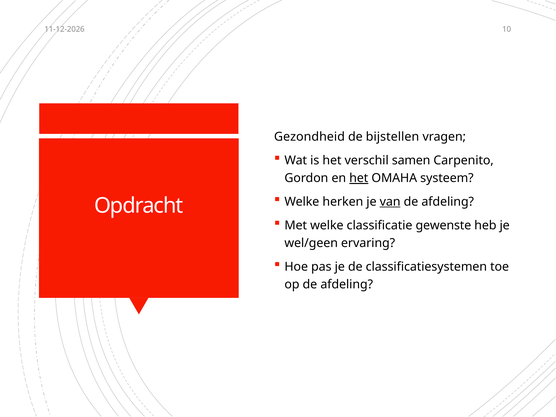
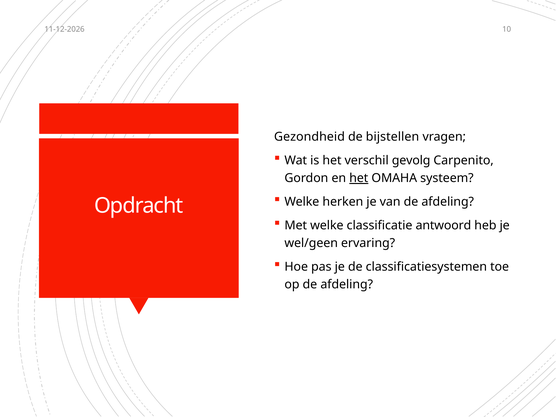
samen: samen -> gevolg
van underline: present -> none
gewenste: gewenste -> antwoord
